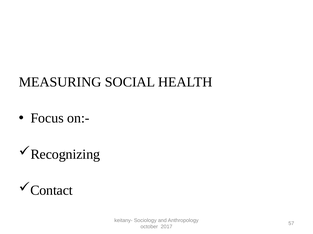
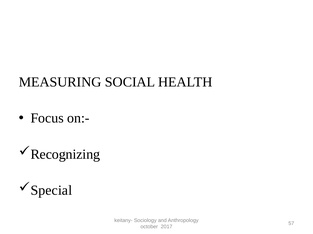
Contact: Contact -> Special
